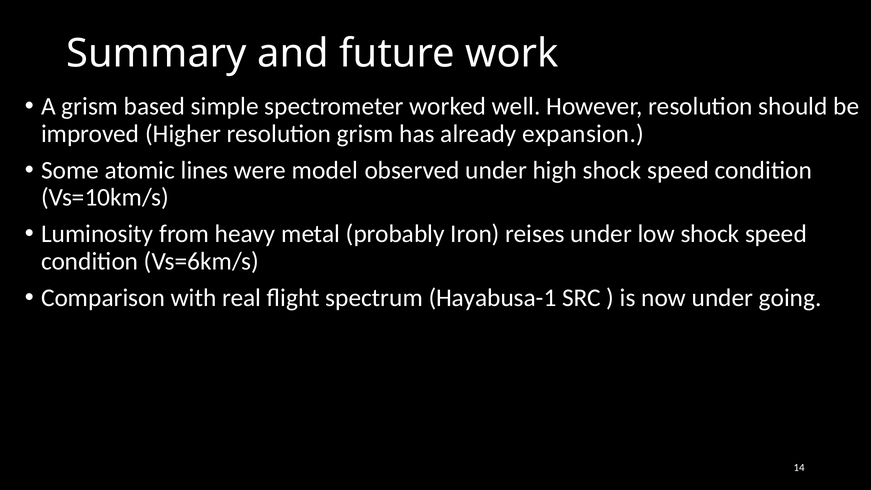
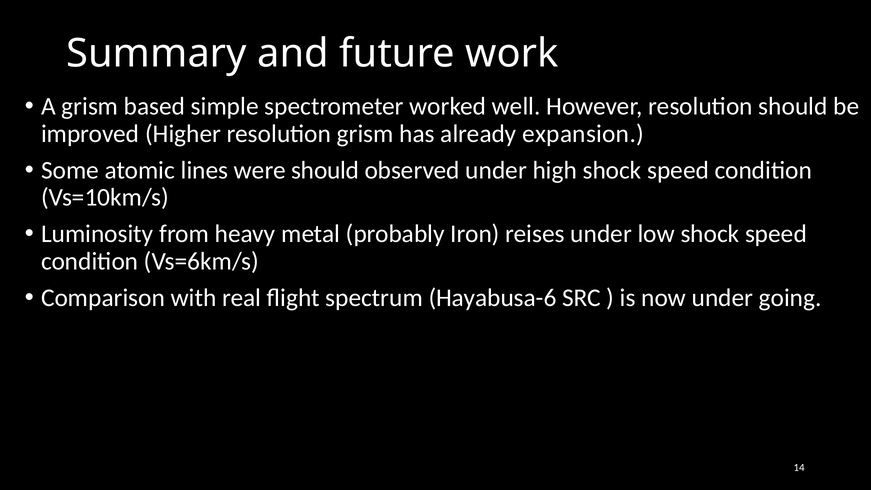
were model: model -> should
Hayabusa-1: Hayabusa-1 -> Hayabusa-6
